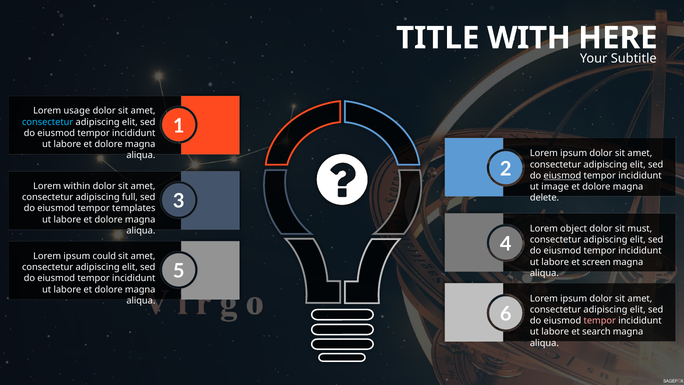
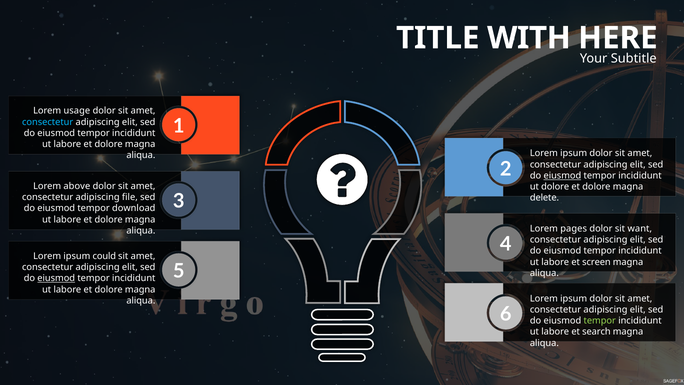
within: within -> above
ut image: image -> dolore
full: full -> file
templates: templates -> download
object: object -> pages
must: must -> want
eiusmod at (56, 278) underline: none -> present
tempor at (600, 321) colour: pink -> light green
